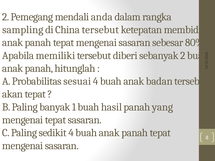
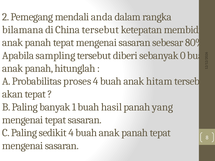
sampling: sampling -> bilamana
memiliki: memiliki -> sampling
sebanyak 2: 2 -> 0
sesuai: sesuai -> proses
badan: badan -> hitam
